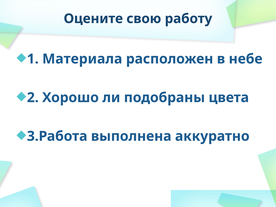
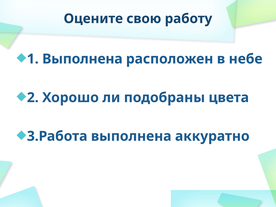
1 Материала: Материала -> Выполнена
